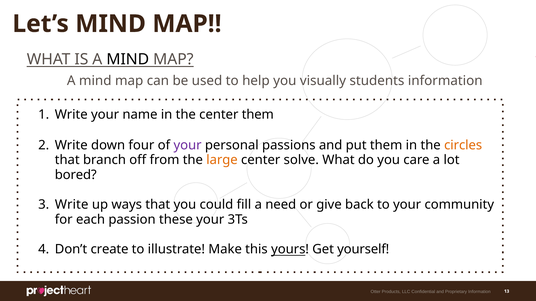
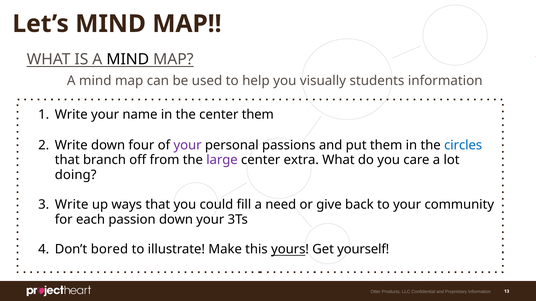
circles colour: orange -> blue
large colour: orange -> purple
solve: solve -> extra
bored: bored -> doing
passion these: these -> down
create: create -> bored
